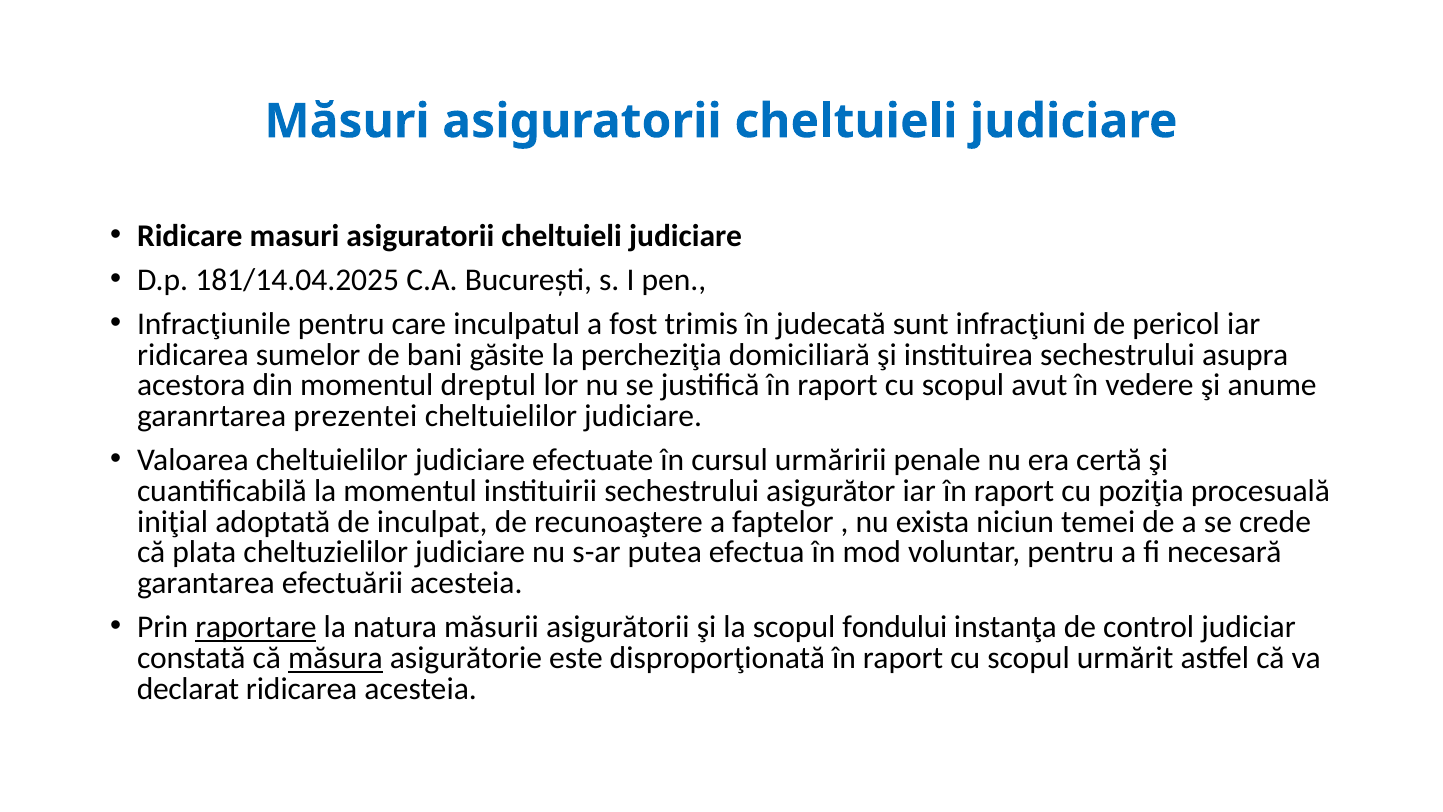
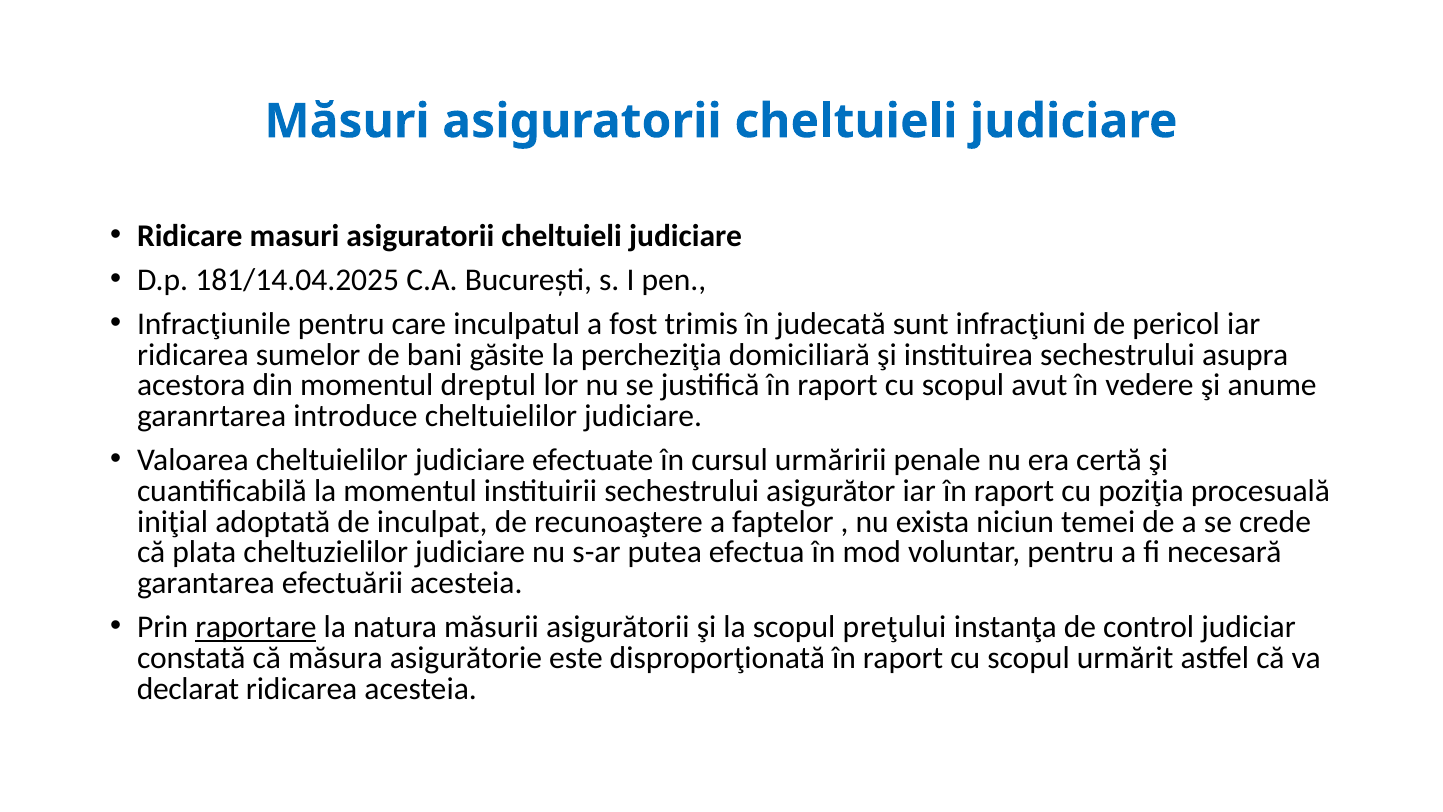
prezentei: prezentei -> introduce
fondului: fondului -> preţului
măsura underline: present -> none
